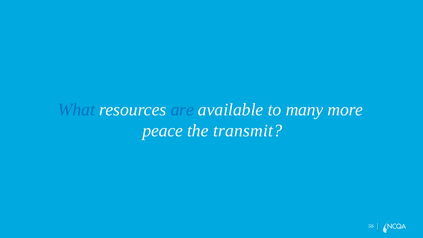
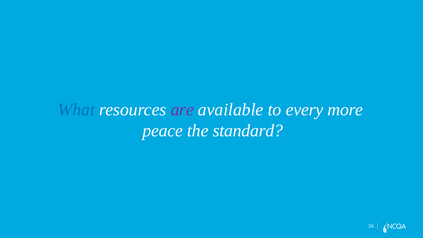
are colour: blue -> purple
many: many -> every
transmit: transmit -> standard
